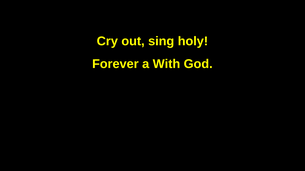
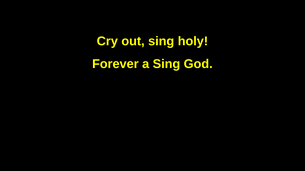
a With: With -> Sing
